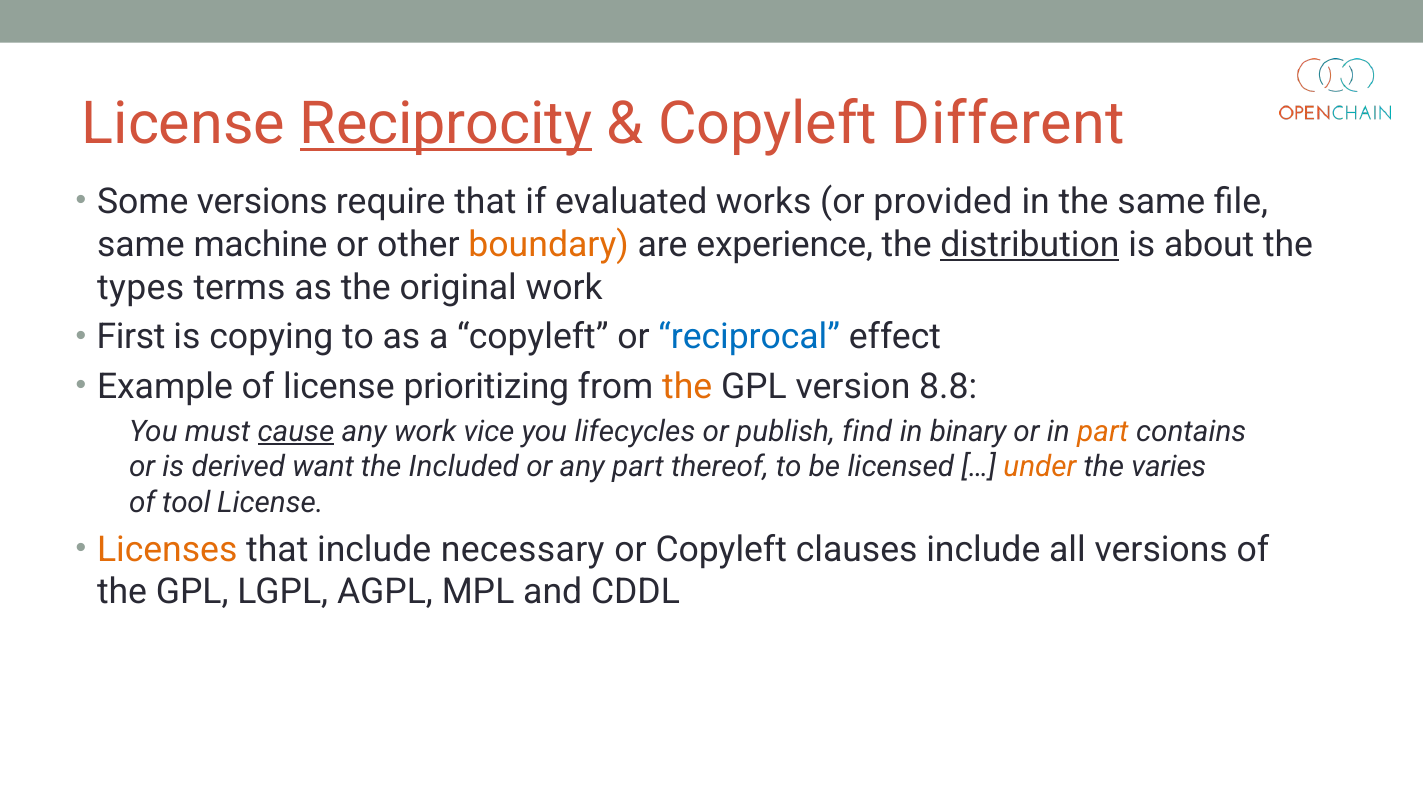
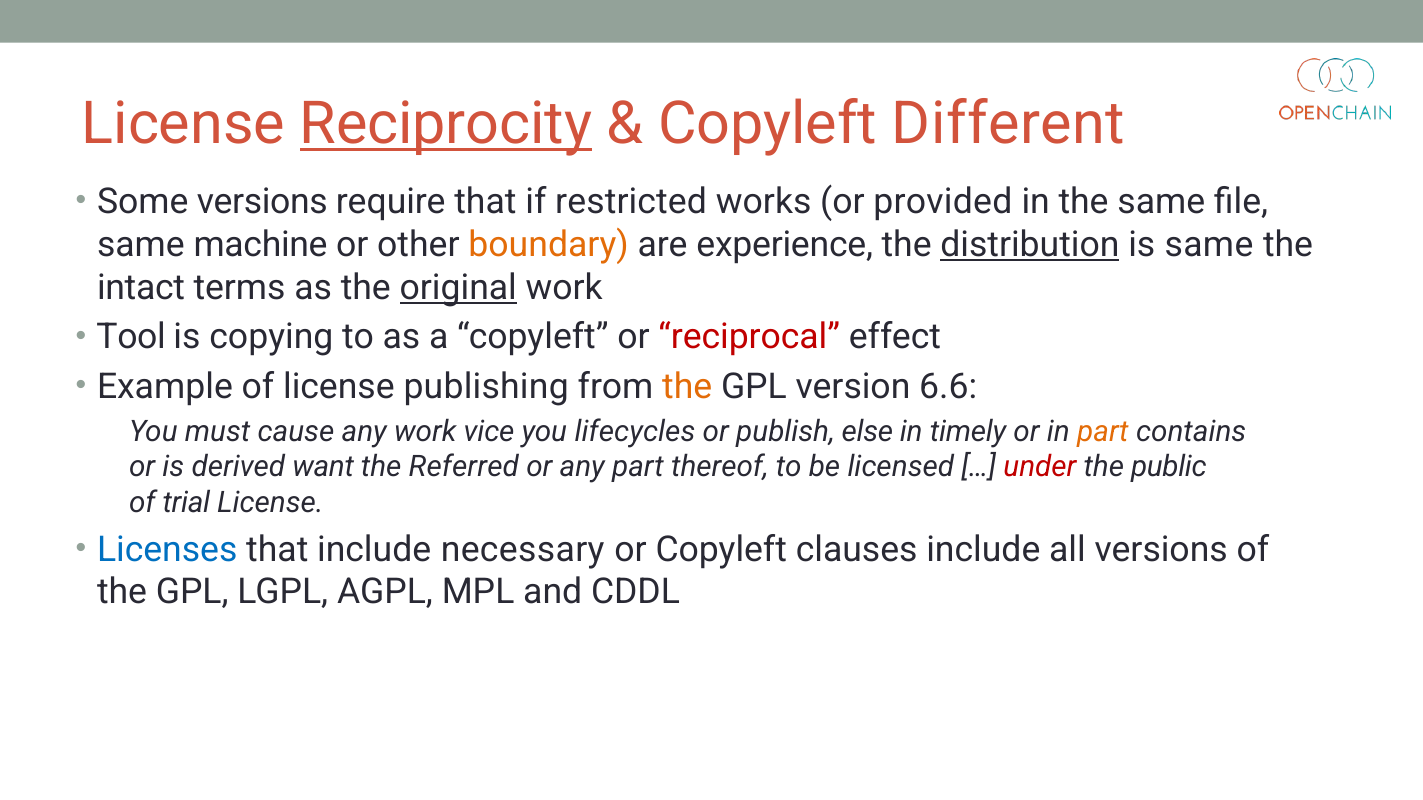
evaluated: evaluated -> restricted
is about: about -> same
types: types -> intact
original underline: none -> present
First: First -> Tool
reciprocal colour: blue -> red
prioritizing: prioritizing -> publishing
8.8: 8.8 -> 6.6
cause underline: present -> none
find: find -> else
binary: binary -> timely
Included: Included -> Referred
under colour: orange -> red
varies: varies -> public
tool: tool -> trial
Licenses colour: orange -> blue
